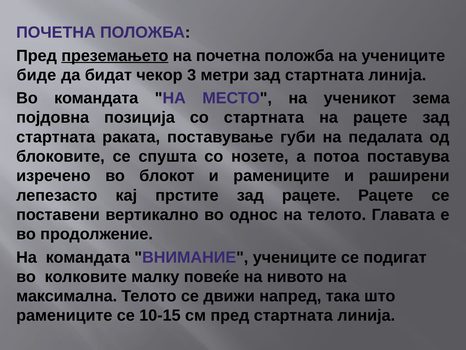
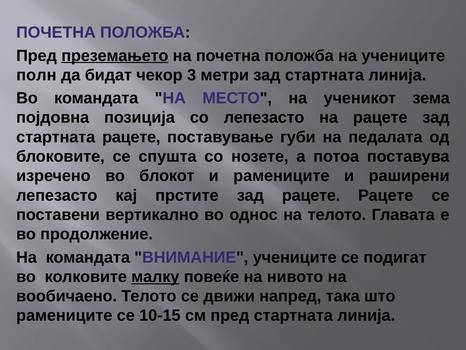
биде: биде -> полн
со стартната: стартната -> лепезасто
стартната раката: раката -> рацете
малку underline: none -> present
максимална: максимална -> вообичаено
